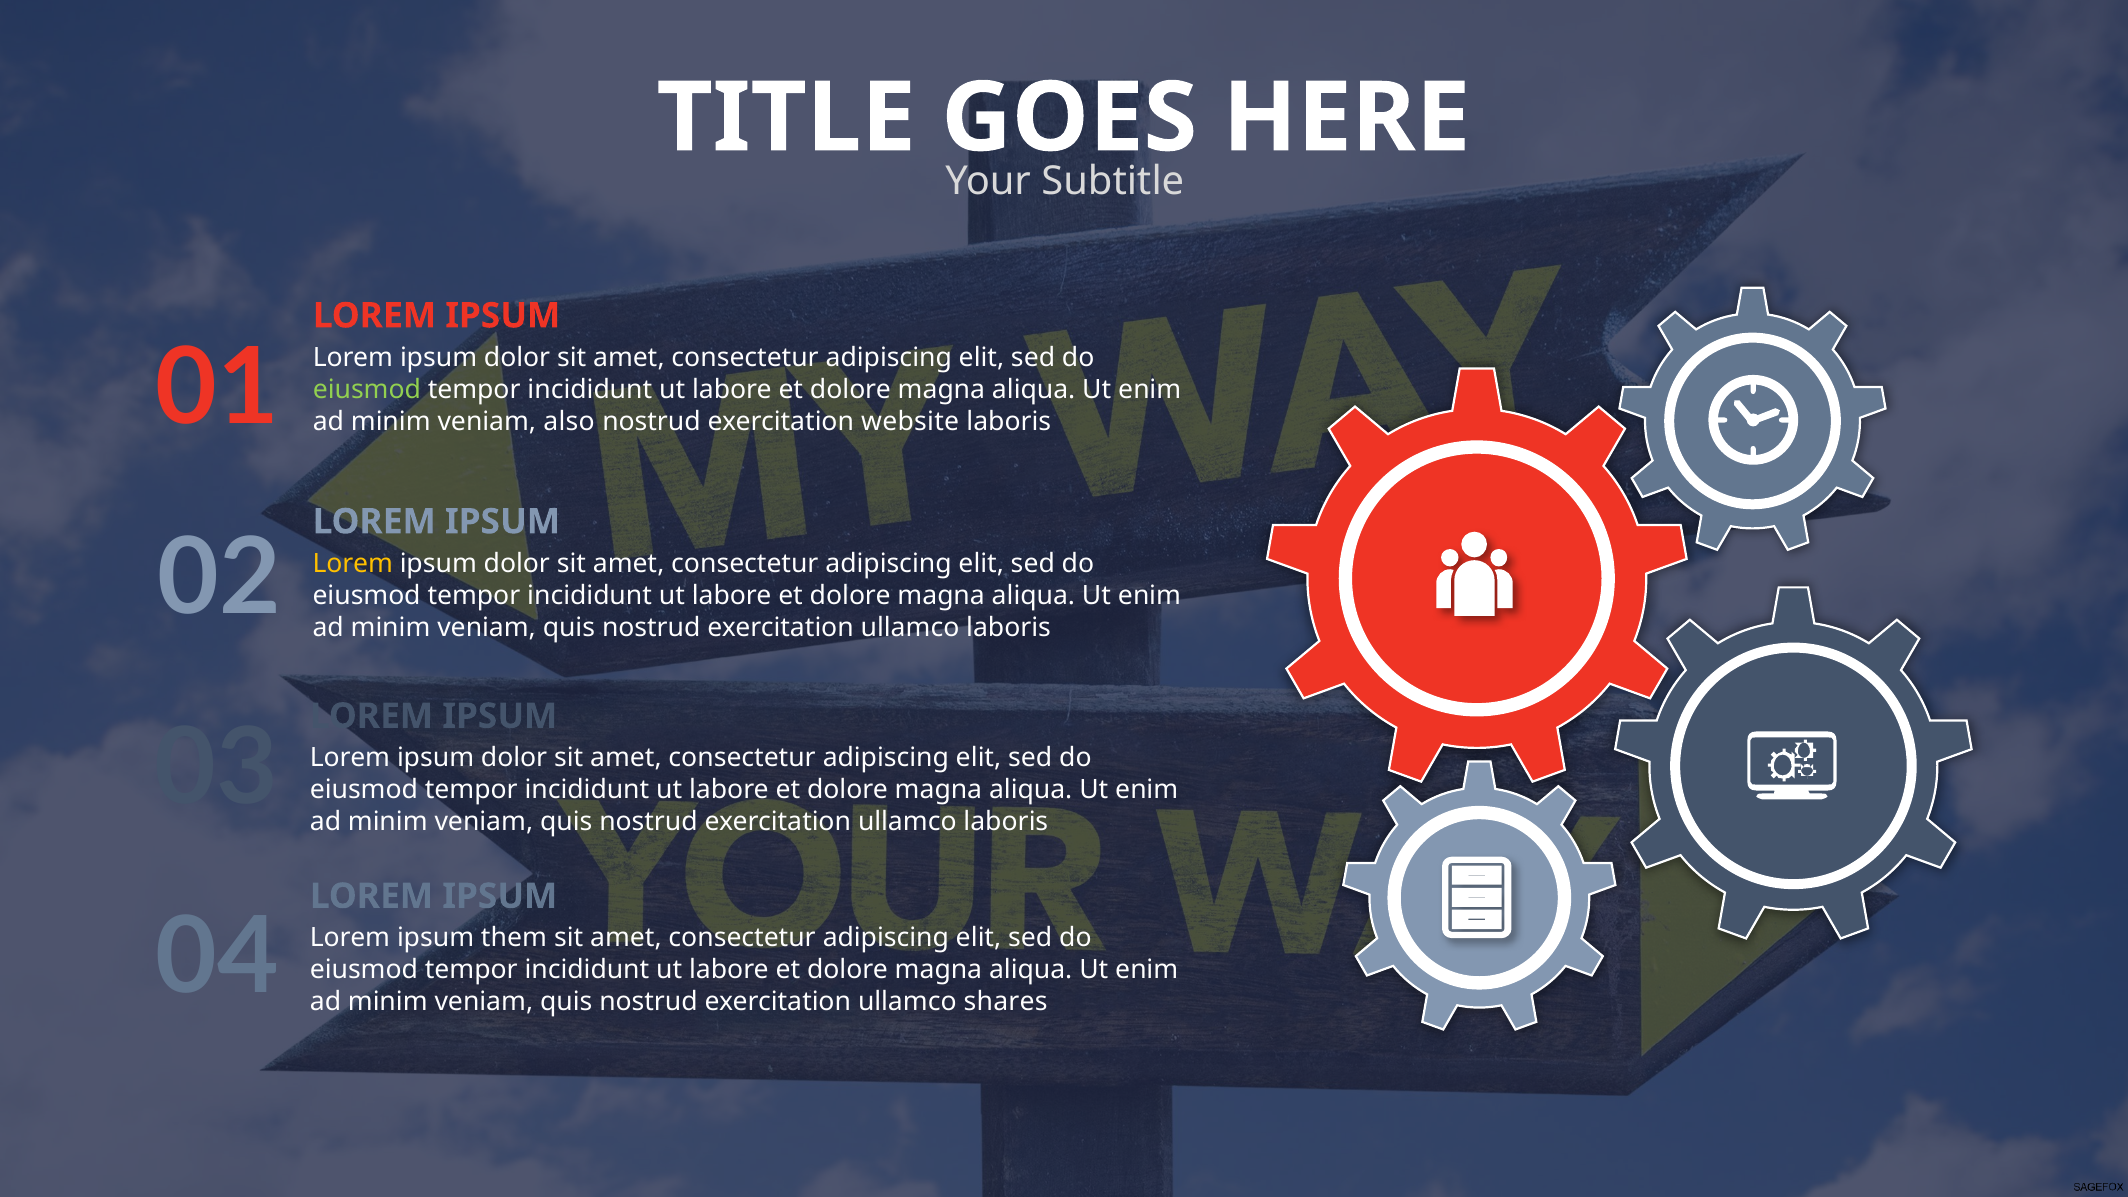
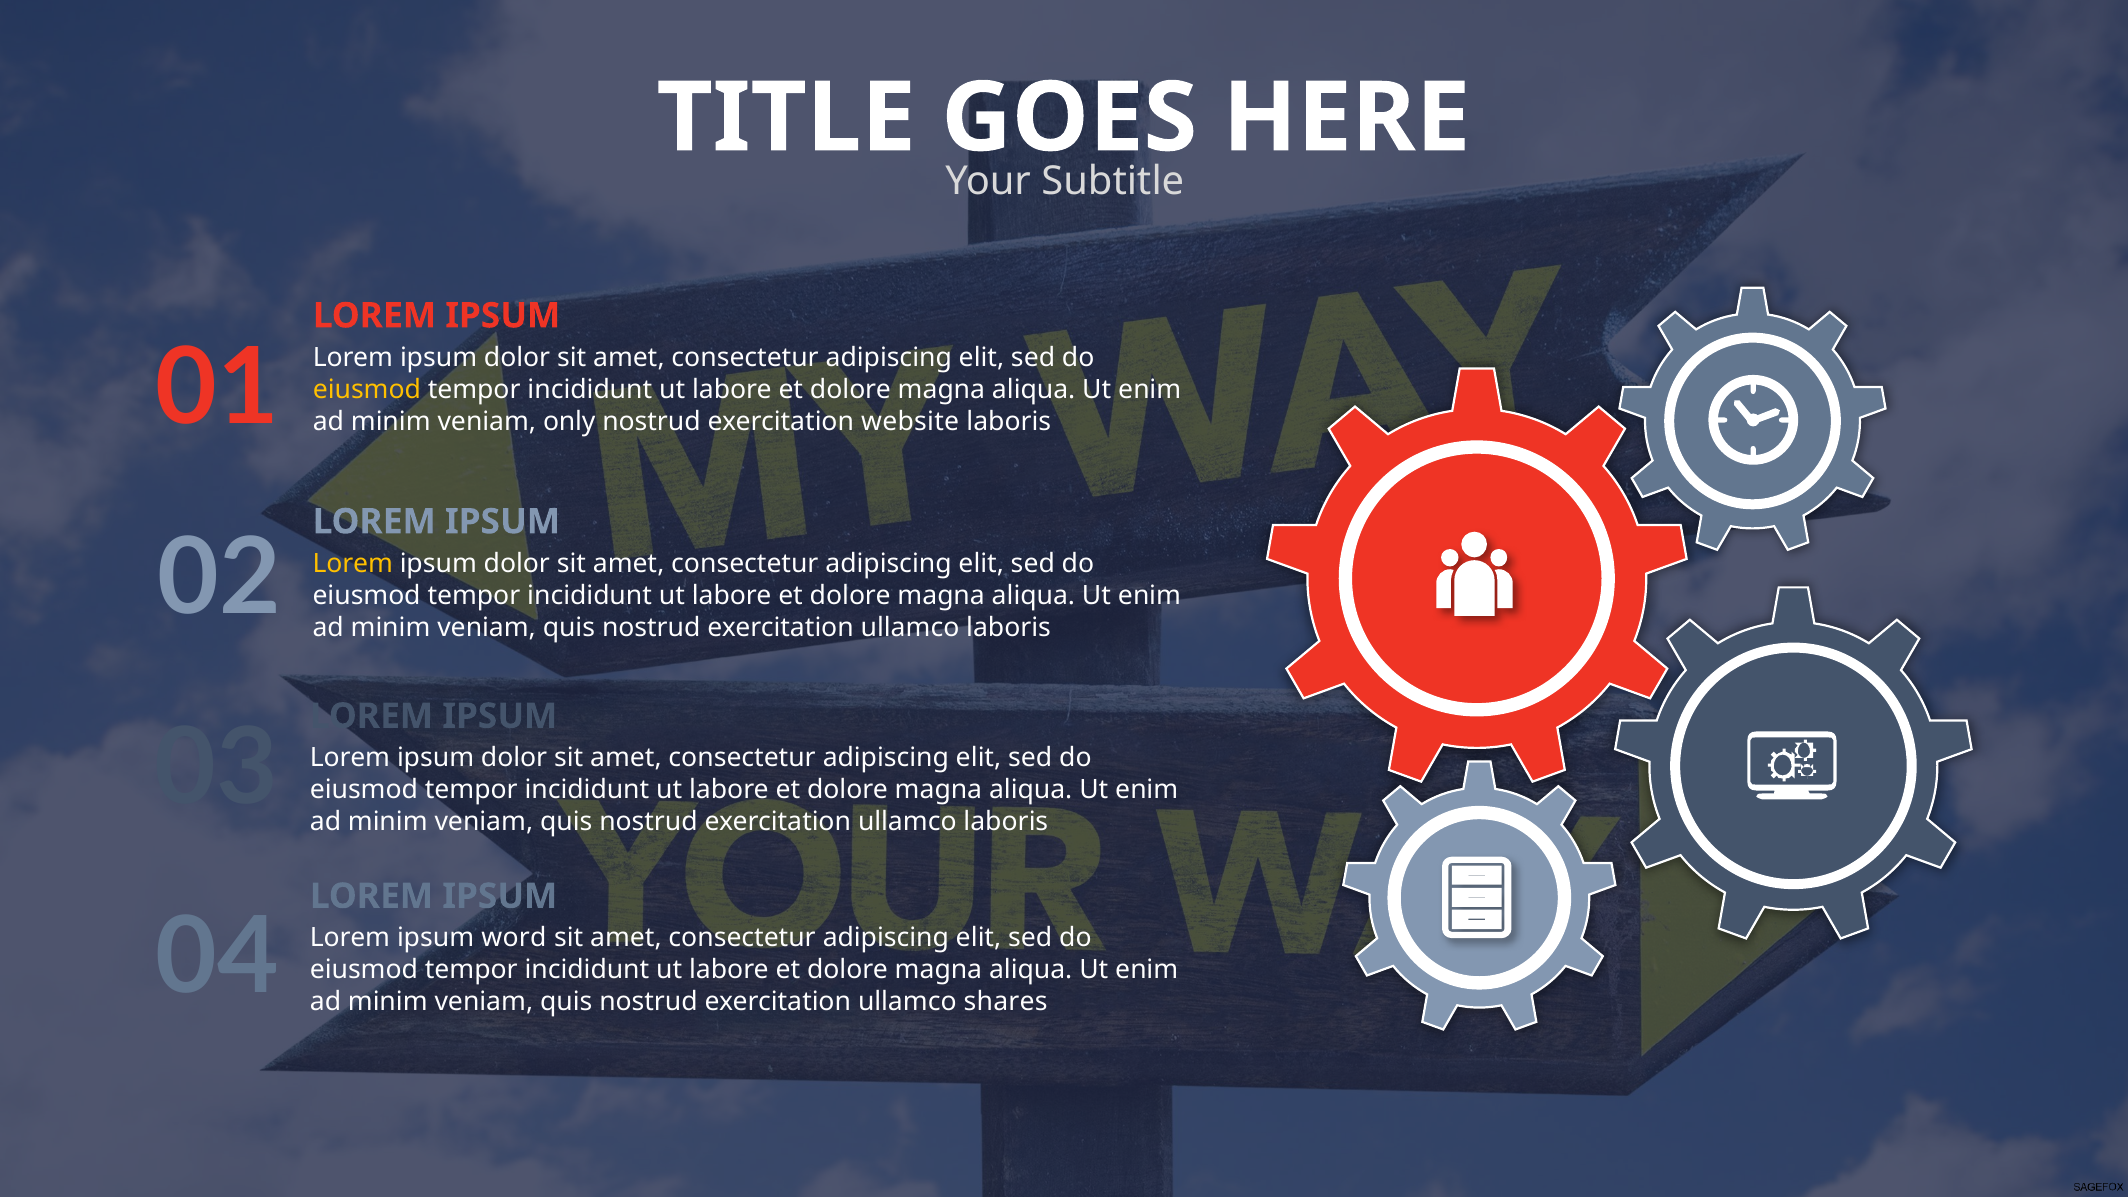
eiusmod at (367, 390) colour: light green -> yellow
also: also -> only
them: them -> word
